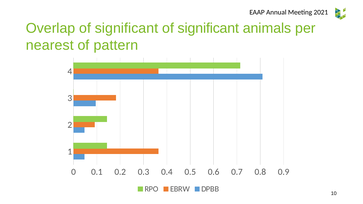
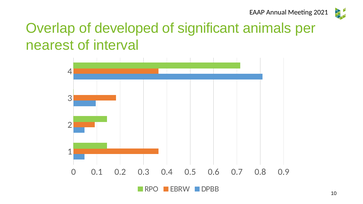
Overlap of significant: significant -> developed
pattern: pattern -> interval
